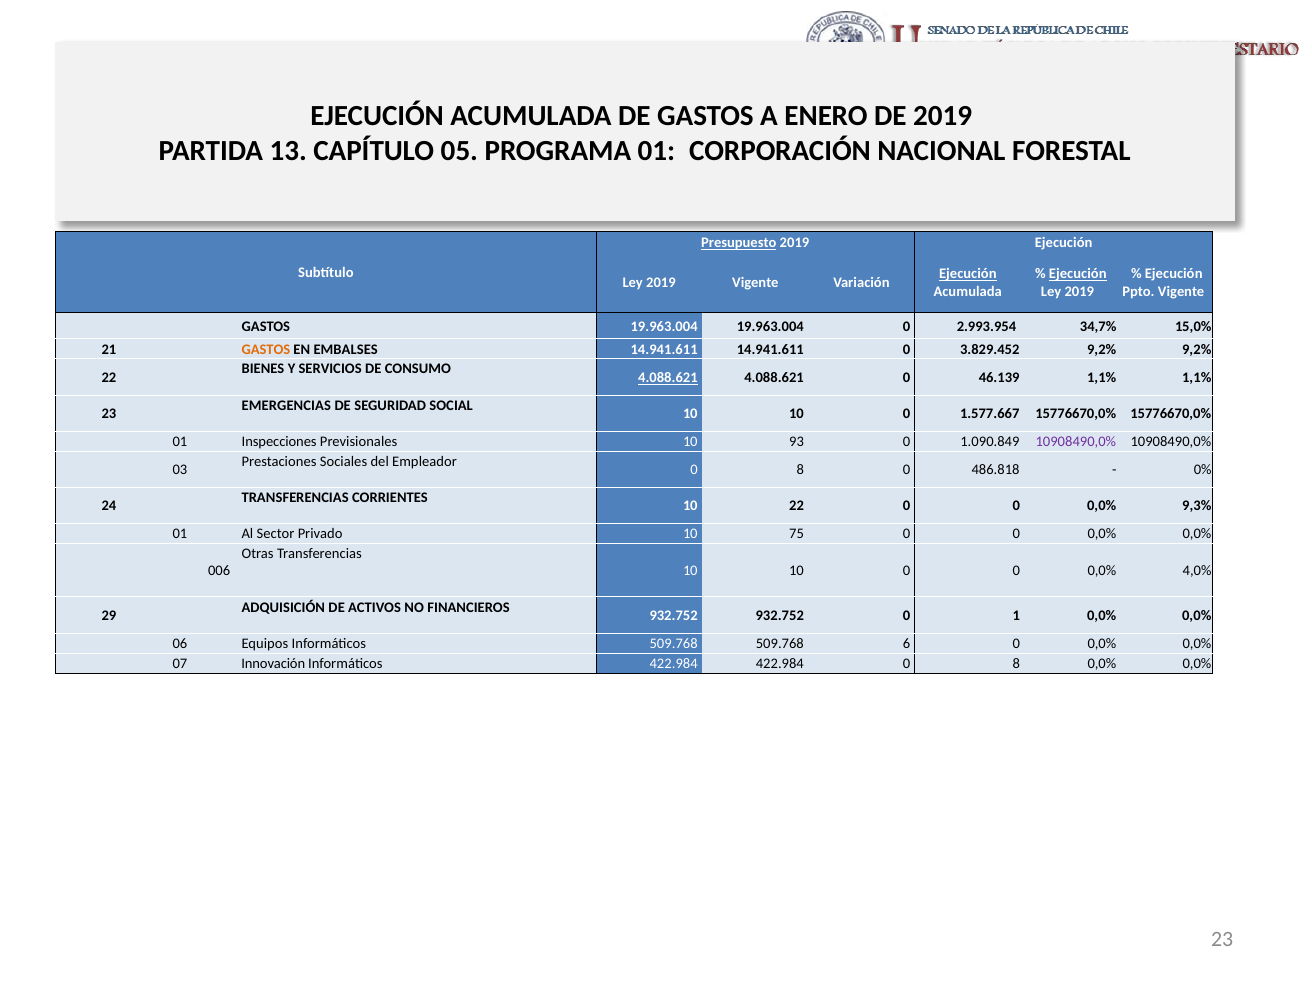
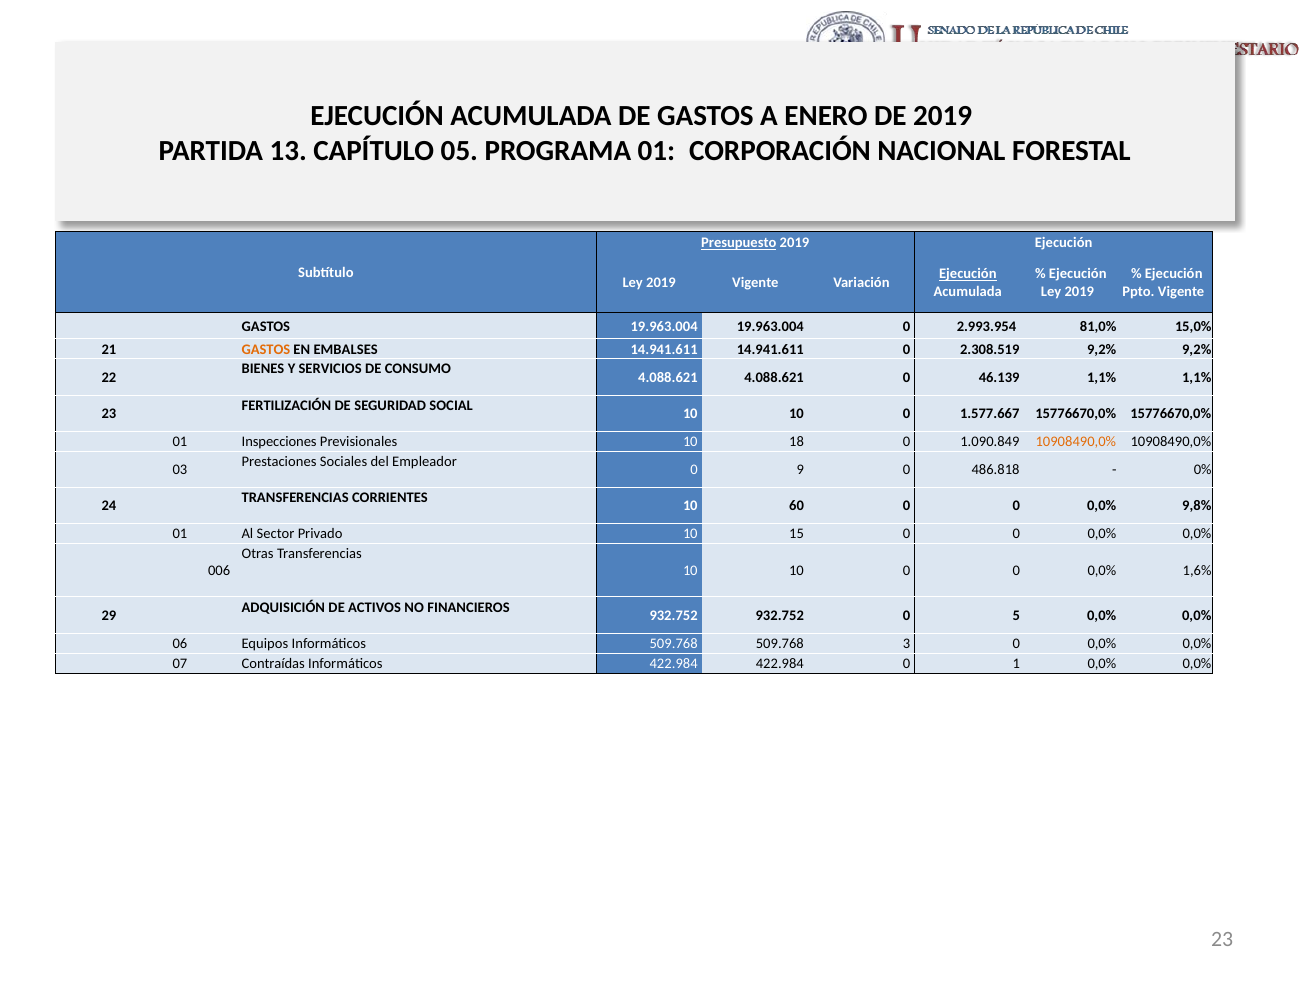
Ejecución at (1078, 274) underline: present -> none
34,7%: 34,7% -> 81,0%
3.829.452: 3.829.452 -> 2.308.519
4.088.621 at (668, 378) underline: present -> none
EMERGENCIAS: EMERGENCIAS -> FERTILIZACIÓN
93: 93 -> 18
10908490,0% at (1076, 442) colour: purple -> orange
8 at (800, 470): 8 -> 9
10 22: 22 -> 60
9,3%: 9,3% -> 9,8%
75: 75 -> 15
4,0%: 4,0% -> 1,6%
1: 1 -> 5
6: 6 -> 3
Innovación: Innovación -> Contraídas
422.984 0 8: 8 -> 1
